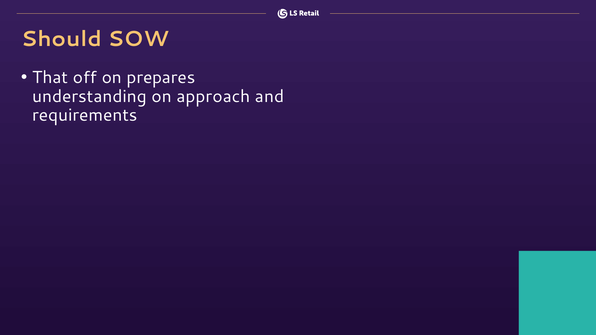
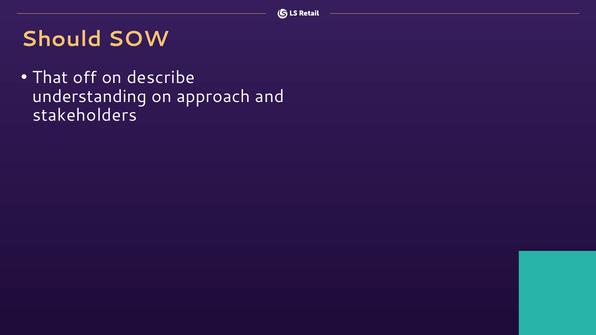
prepares: prepares -> describe
requirements: requirements -> stakeholders
